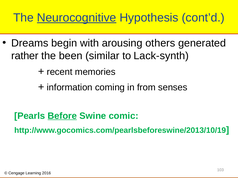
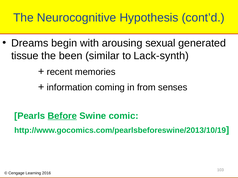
Neurocognitive underline: present -> none
others: others -> sexual
rather: rather -> tissue
